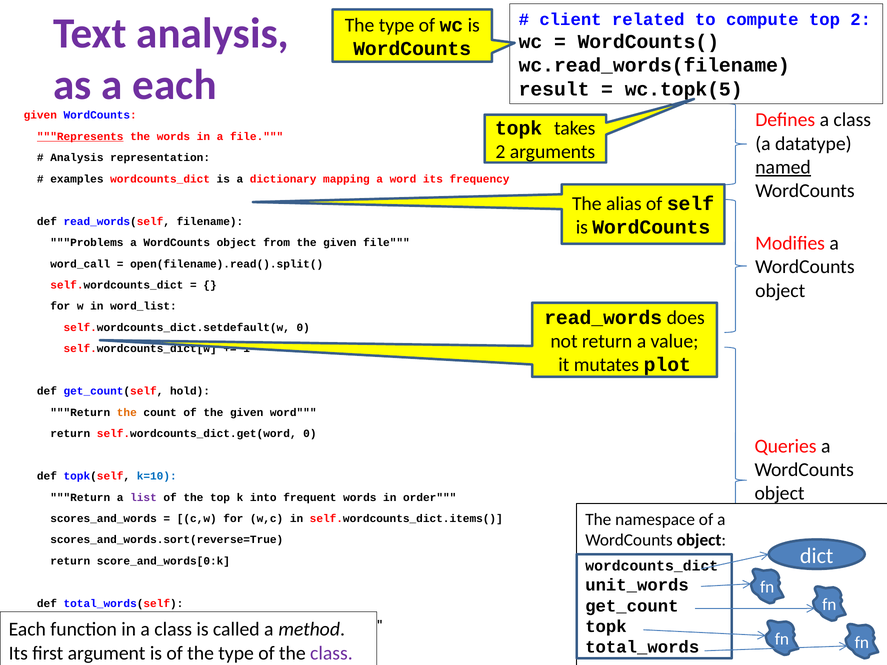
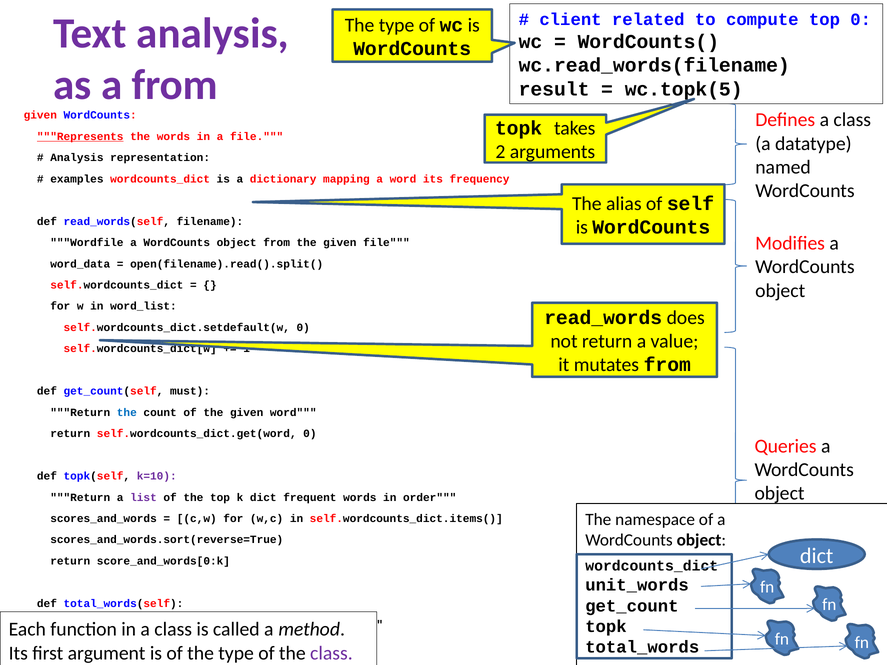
top 2: 2 -> 0
a each: each -> from
named underline: present -> none
Problems: Problems -> Wordfile
word_call: word_call -> word_data
mutates plot: plot -> from
hold: hold -> must
the at (127, 413) colour: orange -> blue
k=10 colour: blue -> purple
k into: into -> dict
